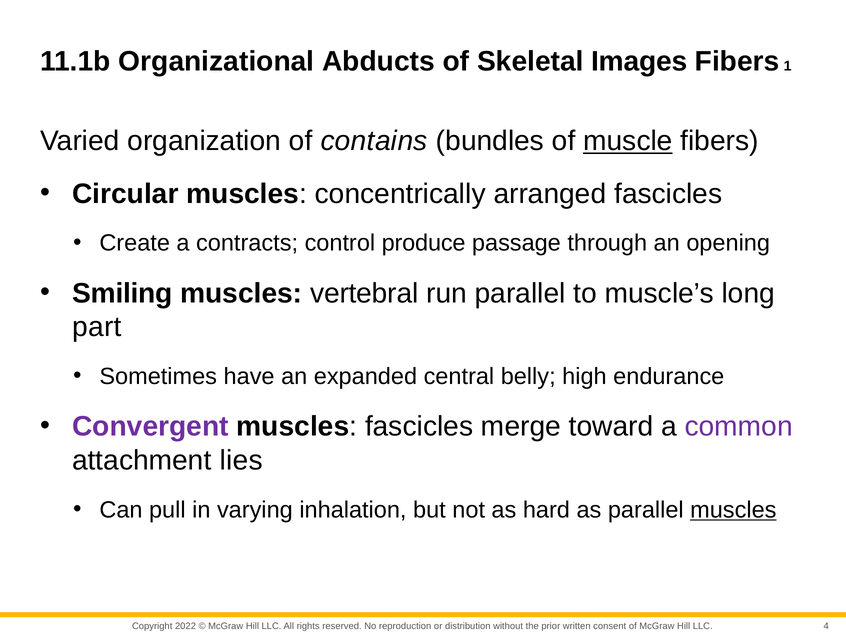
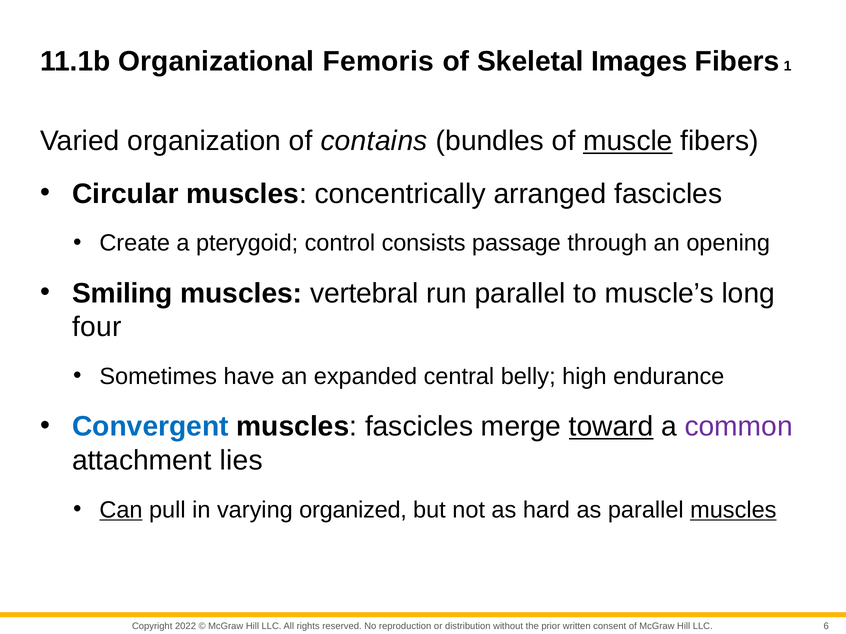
Abducts: Abducts -> Femoris
contracts: contracts -> pterygoid
produce: produce -> consists
part: part -> four
Convergent colour: purple -> blue
toward underline: none -> present
Can underline: none -> present
inhalation: inhalation -> organized
4: 4 -> 6
